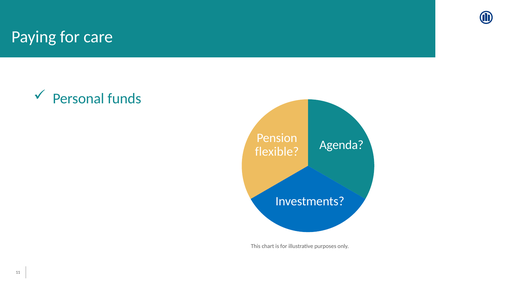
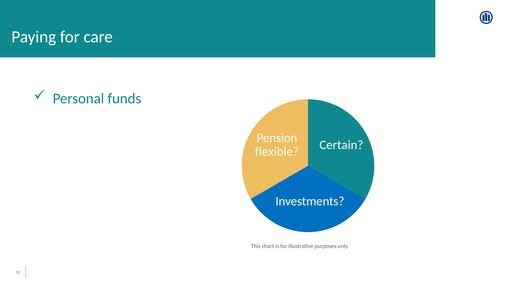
Agenda: Agenda -> Certain
